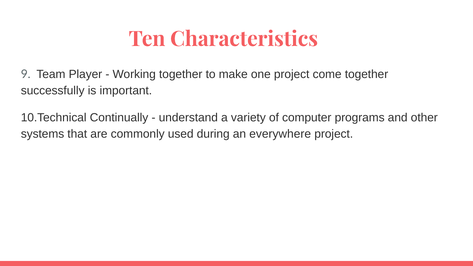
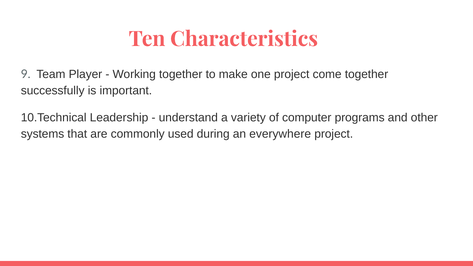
Continually: Continually -> Leadership
